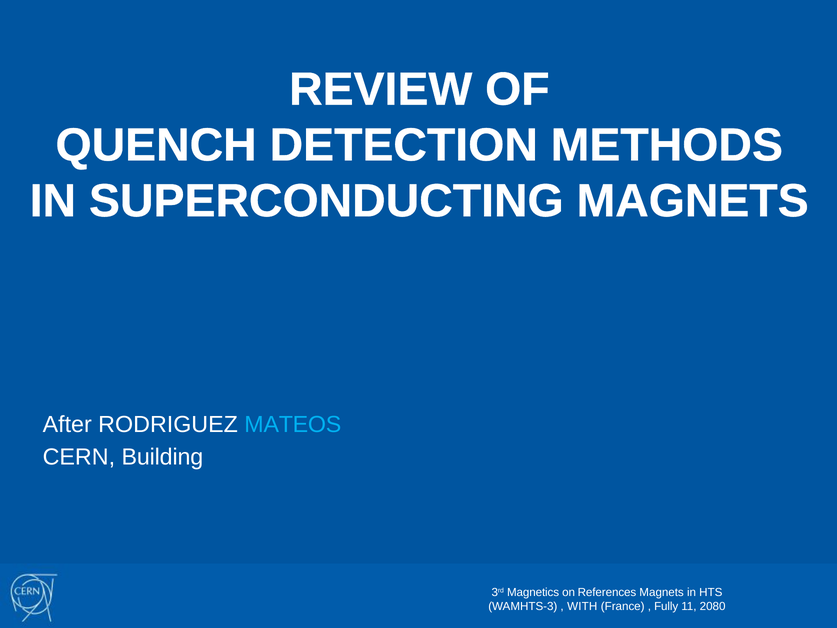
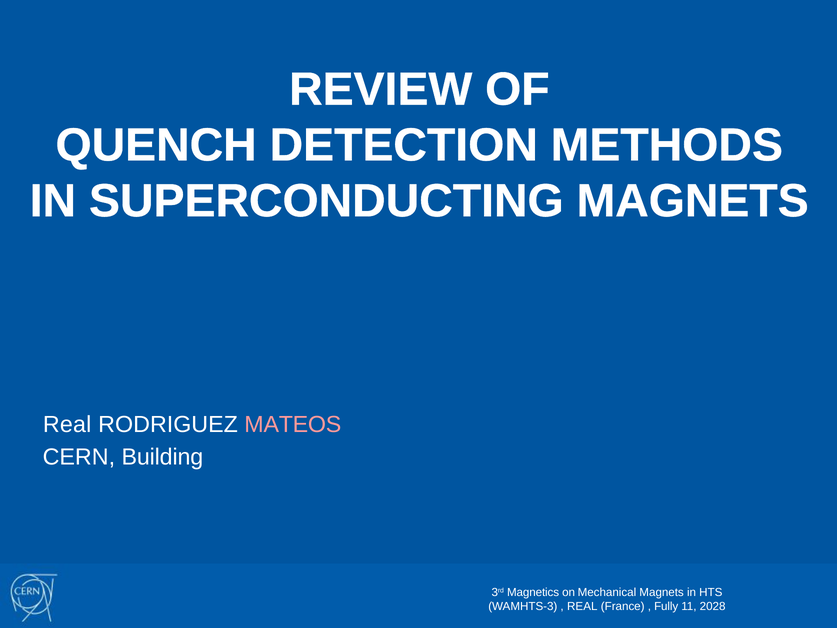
After at (67, 424): After -> Real
MATEOS colour: light blue -> pink
References: References -> Mechanical
WITH at (582, 606): WITH -> REAL
2080: 2080 -> 2028
